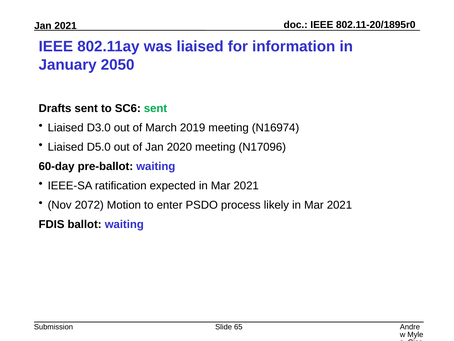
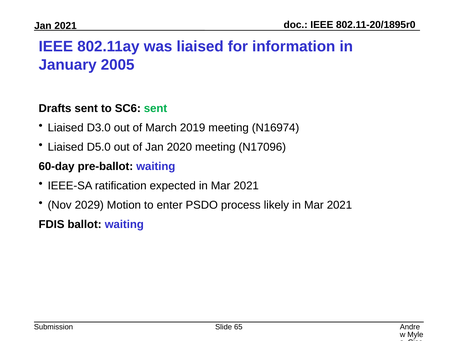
2050: 2050 -> 2005
2072: 2072 -> 2029
